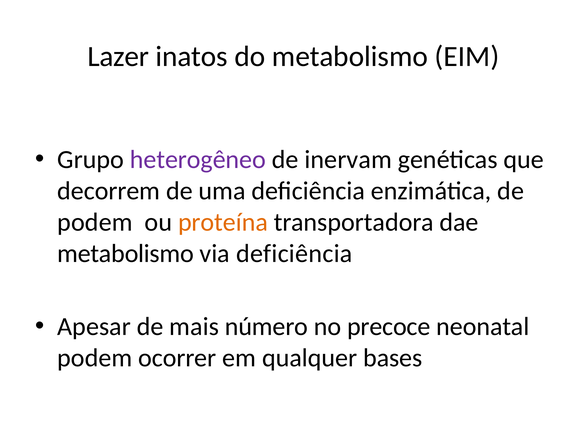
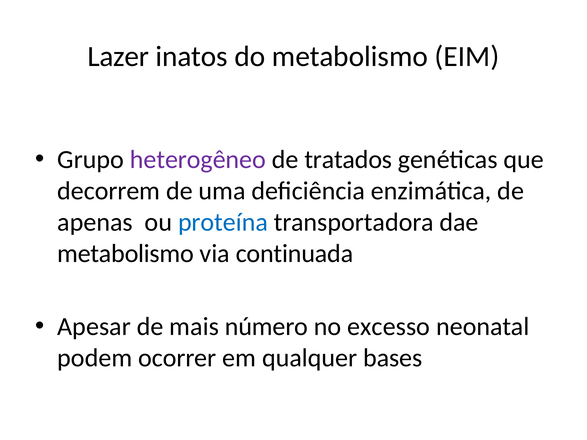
inervam: inervam -> tratados
podem at (95, 222): podem -> apenas
proteína colour: orange -> blue
via deficiência: deficiência -> continuada
precoce: precoce -> excesso
